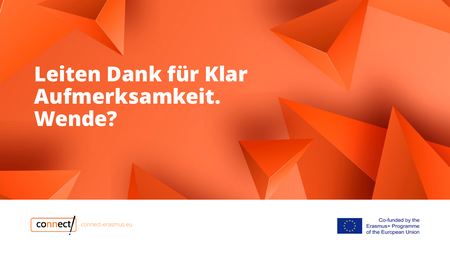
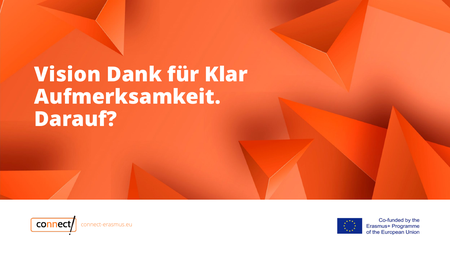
Leiten: Leiten -> Vision
Wende: Wende -> Darauf
